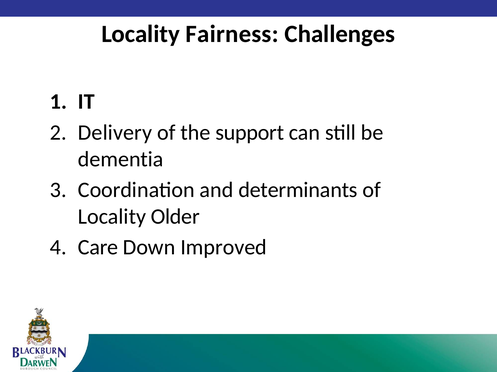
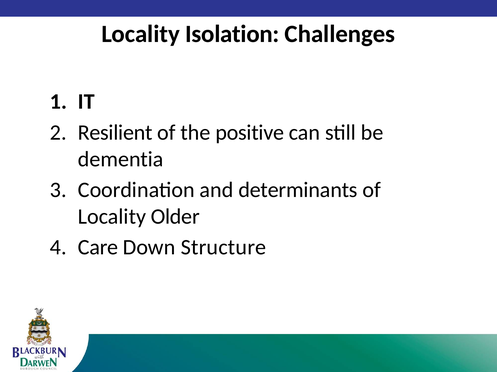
Fairness: Fairness -> Isolation
Delivery: Delivery -> Resilient
support: support -> positive
Improved: Improved -> Structure
